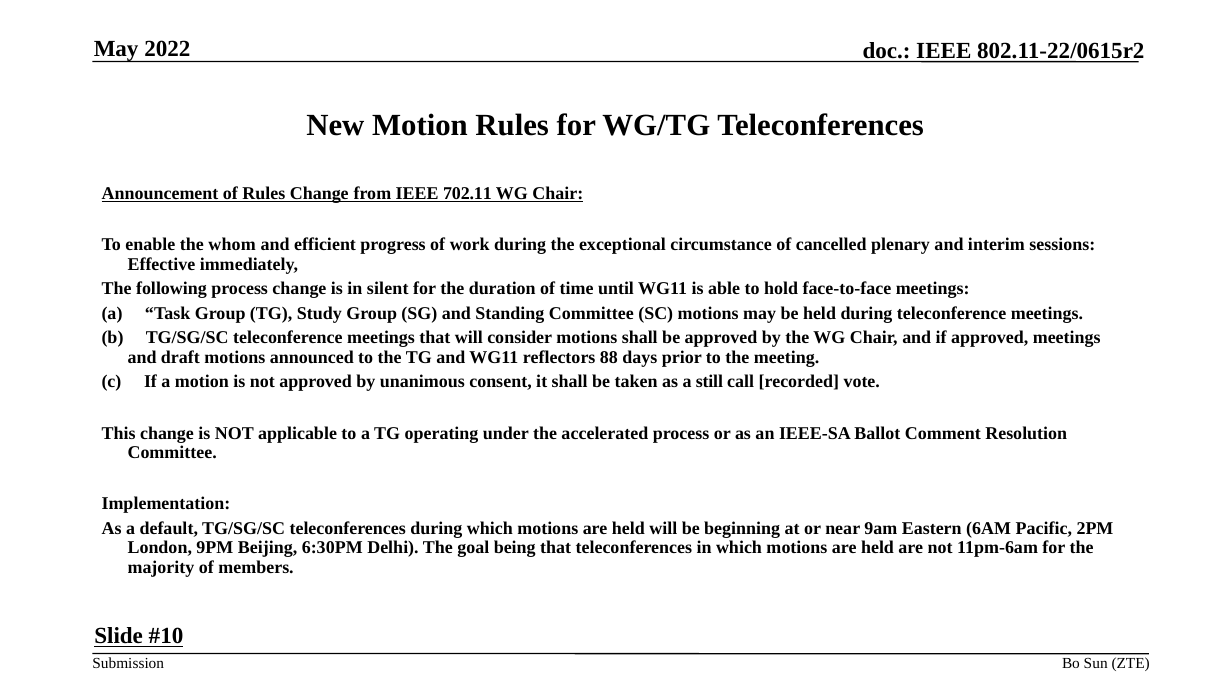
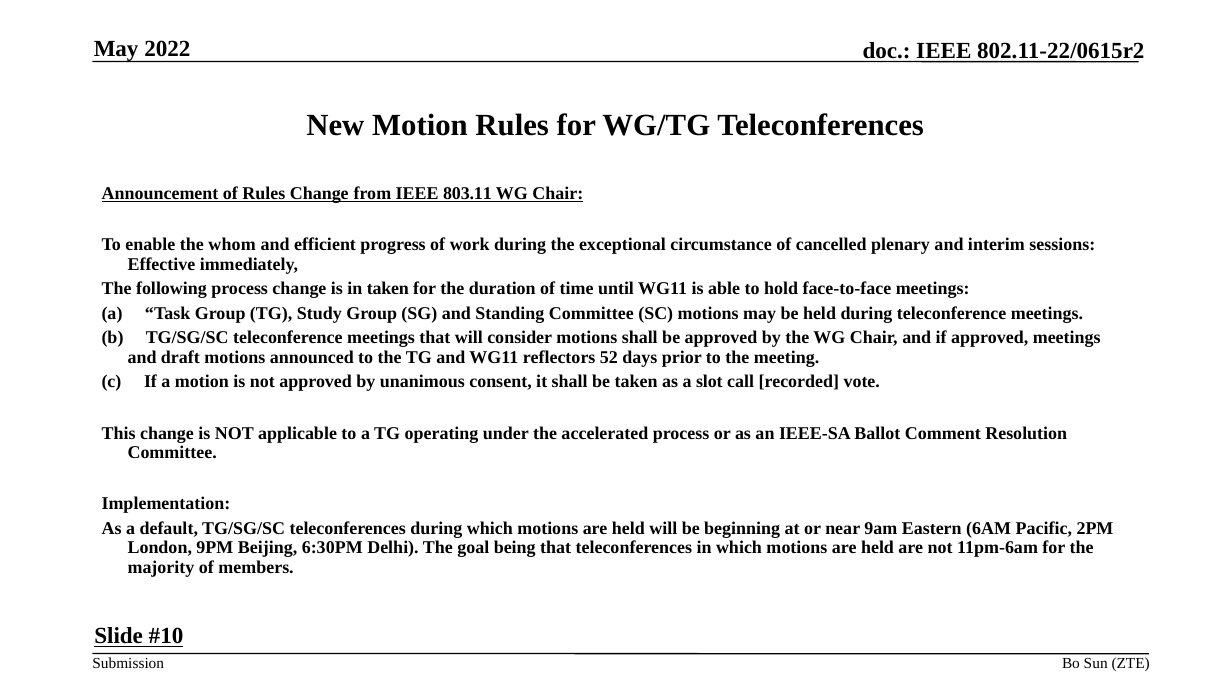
702.11: 702.11 -> 803.11
in silent: silent -> taken
88: 88 -> 52
still: still -> slot
